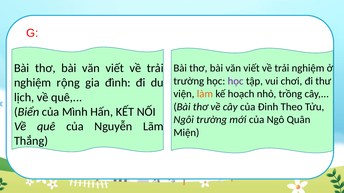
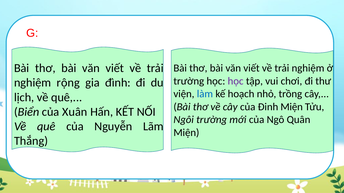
làm colour: orange -> blue
Đinh Theo: Theo -> Miện
Mình: Mình -> Xuân
